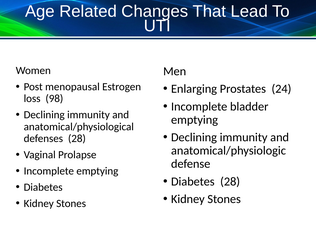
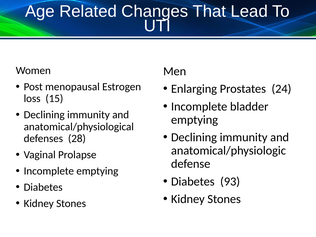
98: 98 -> 15
Diabetes 28: 28 -> 93
